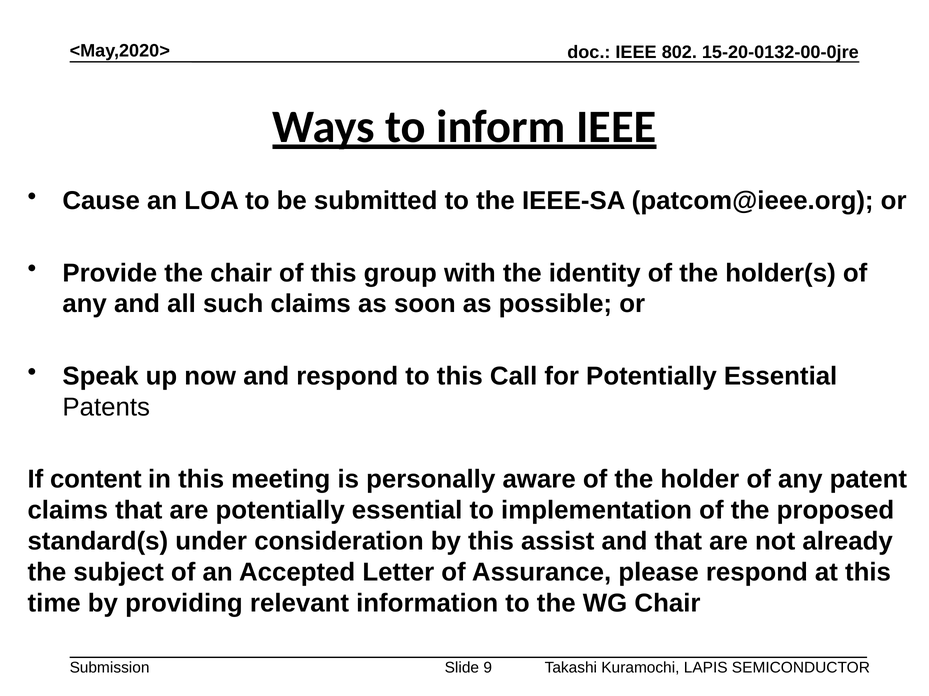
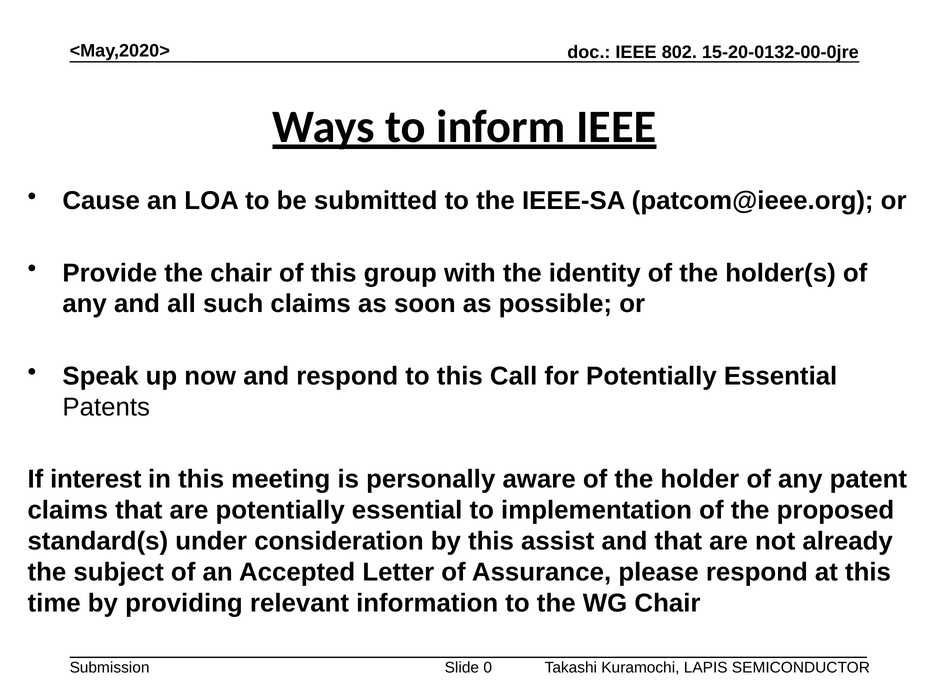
content: content -> interest
9: 9 -> 0
